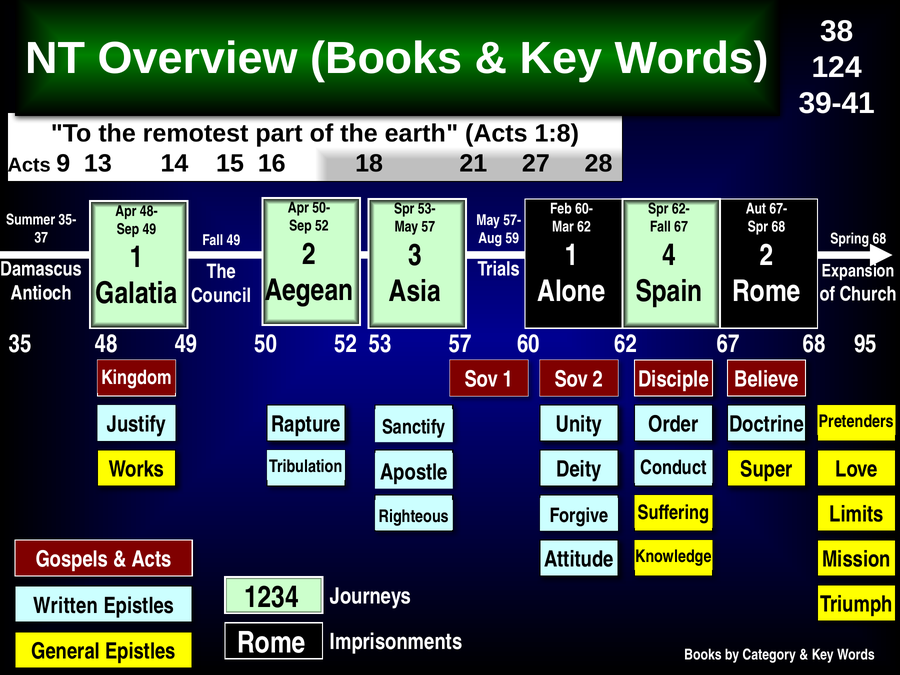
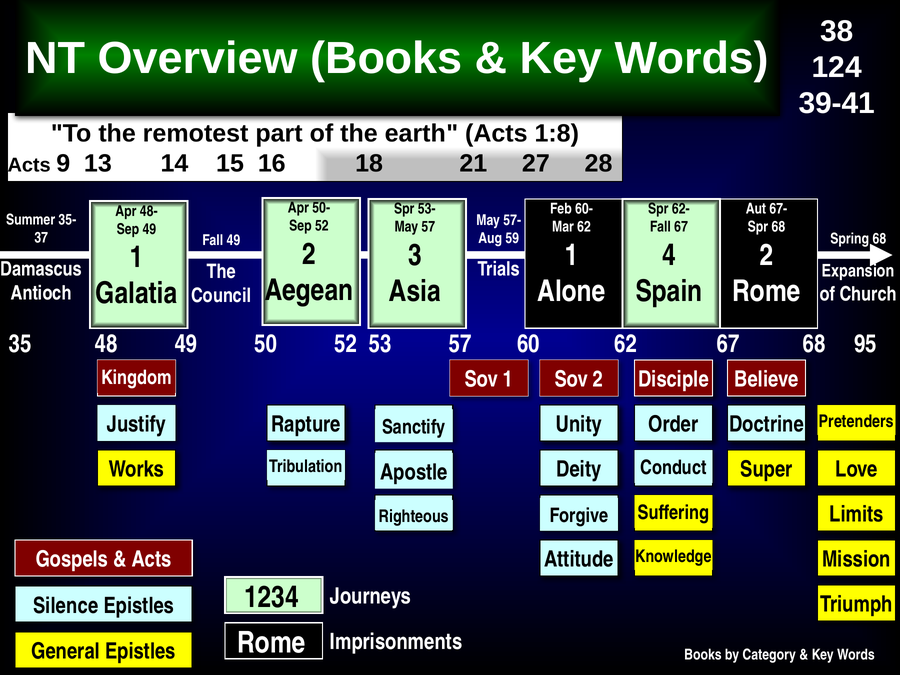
Written: Written -> Silence
